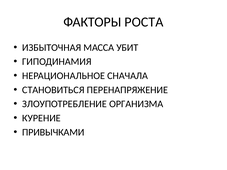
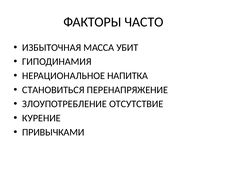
РОСТА: РОСТА -> ЧАСТО
СНАЧАЛА: СНАЧАЛА -> НАПИТКА
ОРГАНИЗМА: ОРГАНИЗМА -> ОТСУТСТВИЕ
